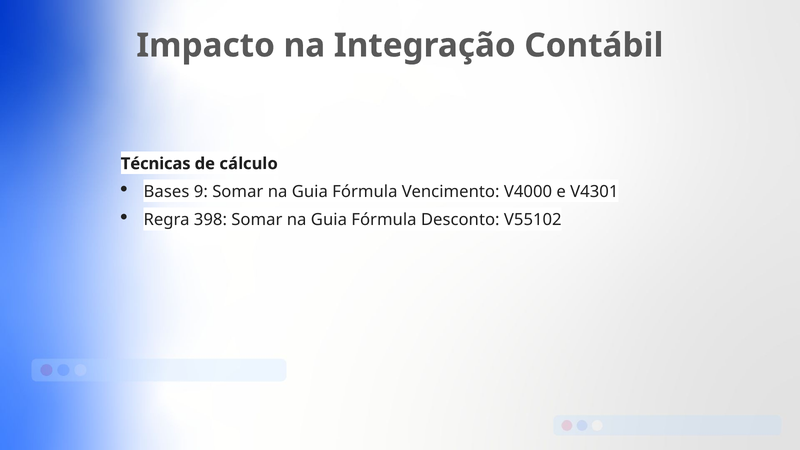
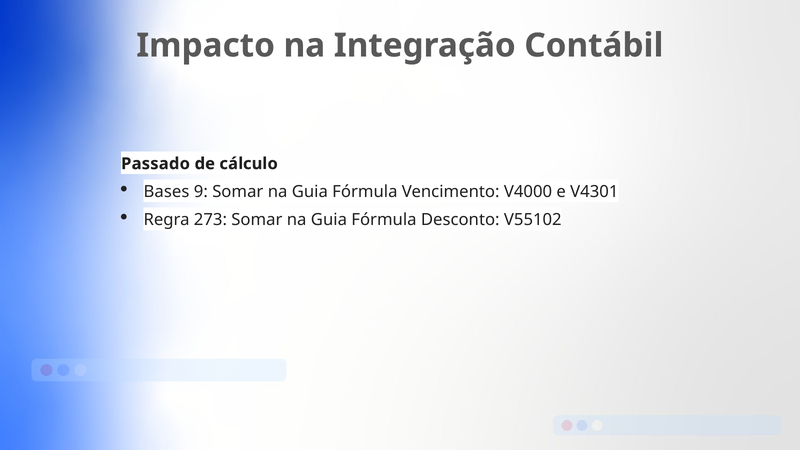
Técnicas: Técnicas -> Passado
398: 398 -> 273
